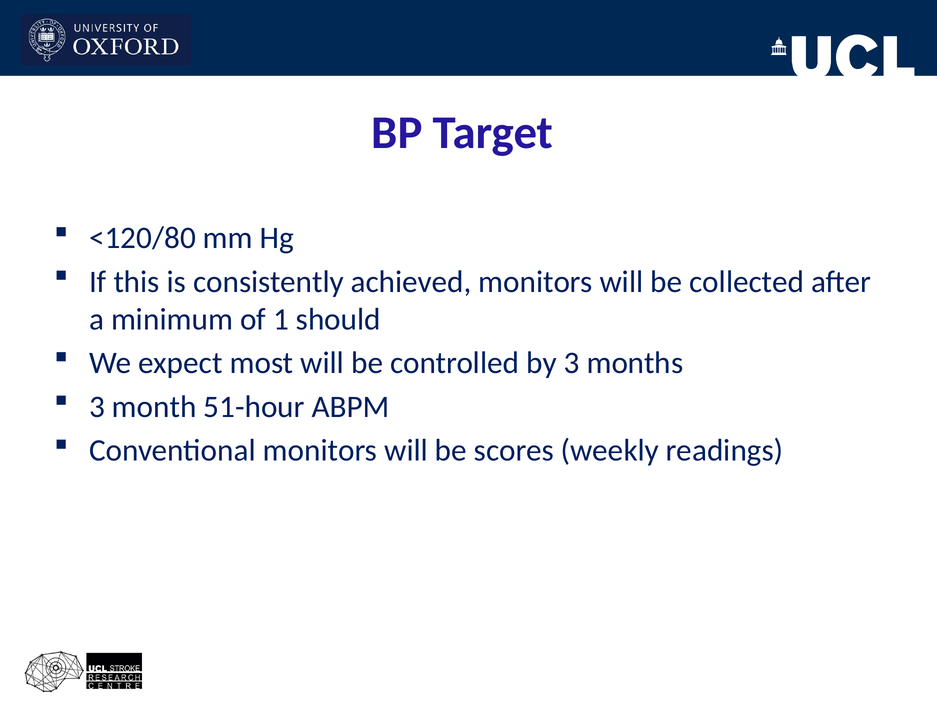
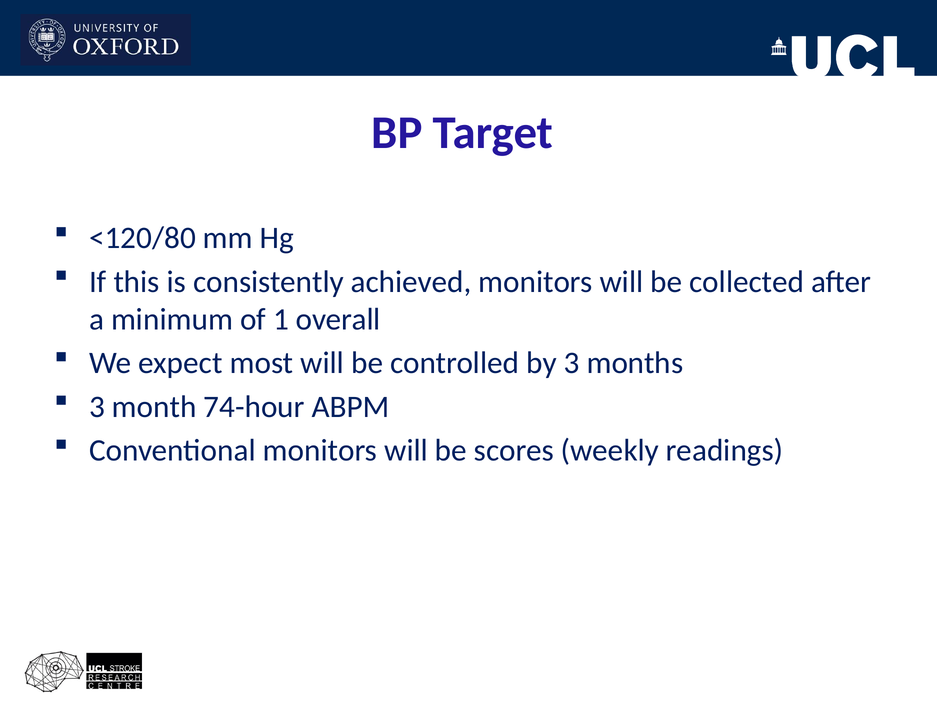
should: should -> overall
51-hour: 51-hour -> 74-hour
